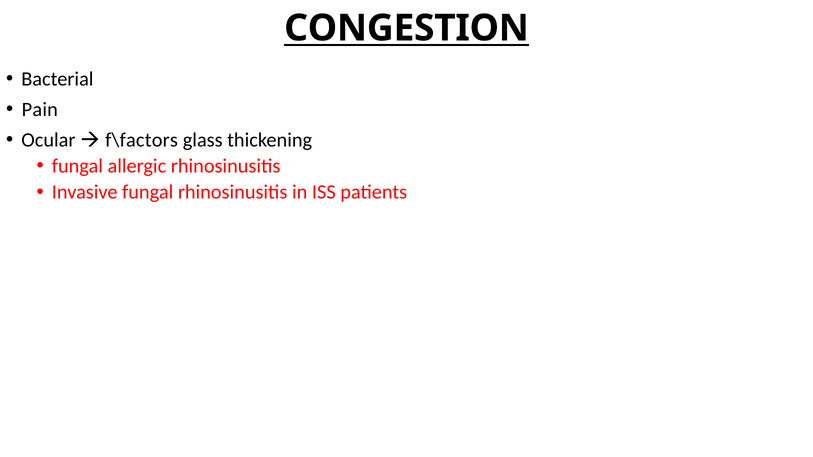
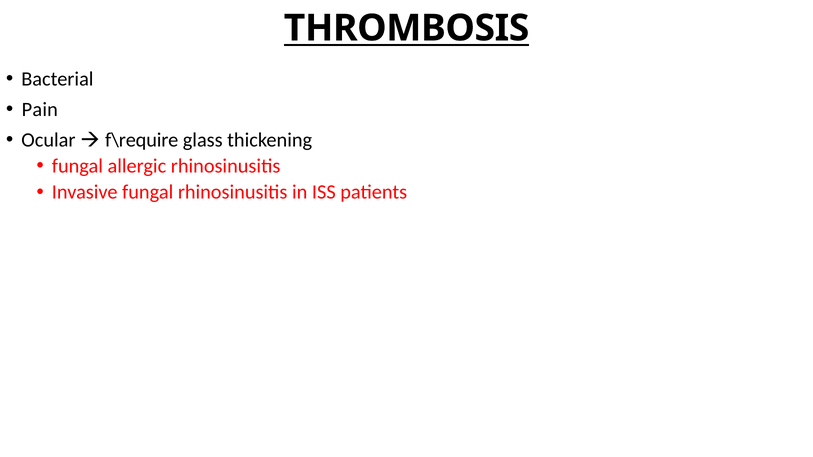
CONGESTION: CONGESTION -> THROMBOSIS
f\factors: f\factors -> f\require
